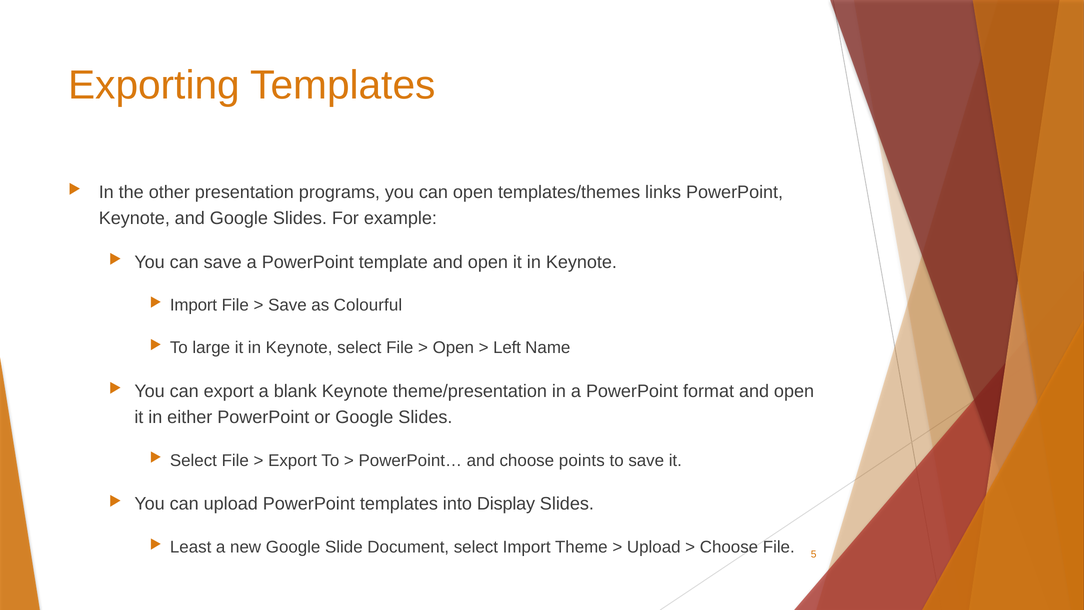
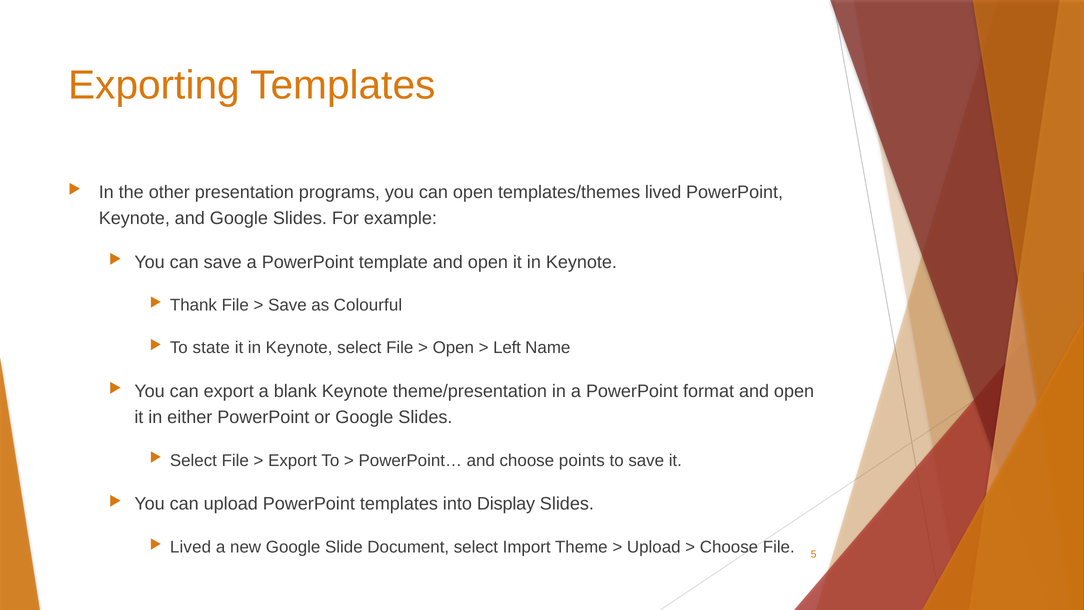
templates/themes links: links -> lived
Import at (194, 305): Import -> Thank
large: large -> state
Least at (191, 547): Least -> Lived
